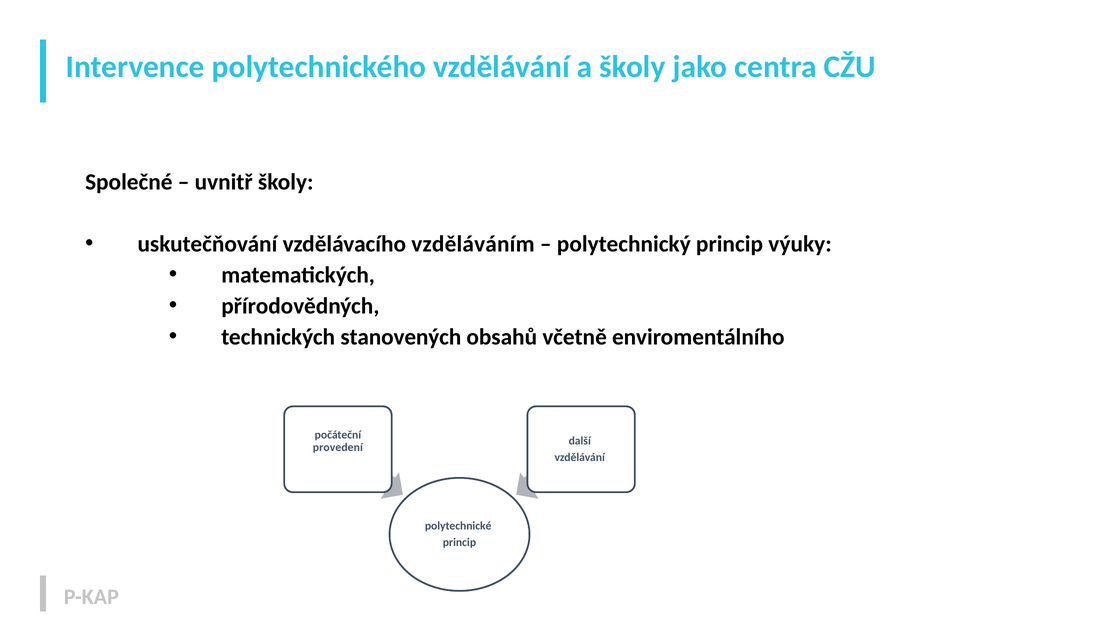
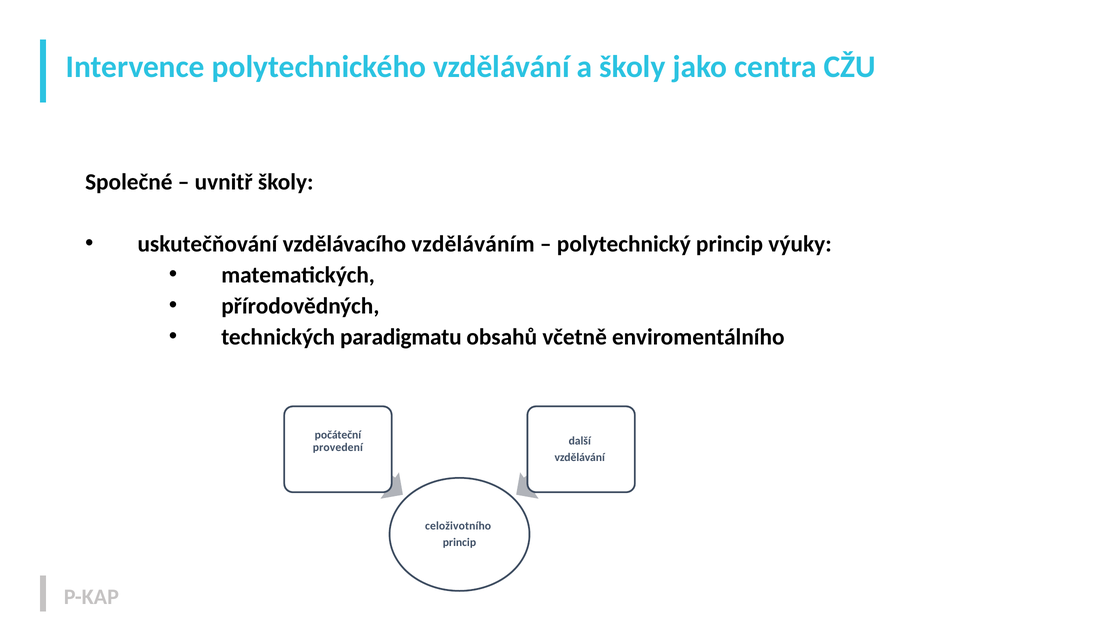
stanovených: stanovených -> paradigmatu
polytechnické: polytechnické -> celoživotního
